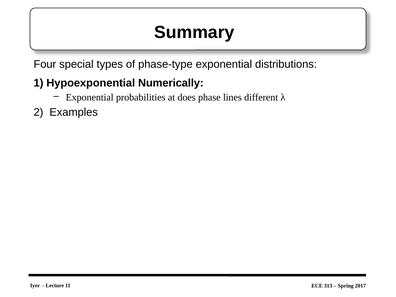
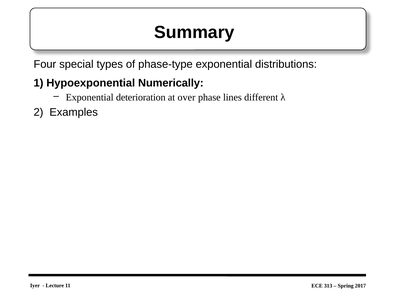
probabilities: probabilities -> deterioration
does: does -> over
